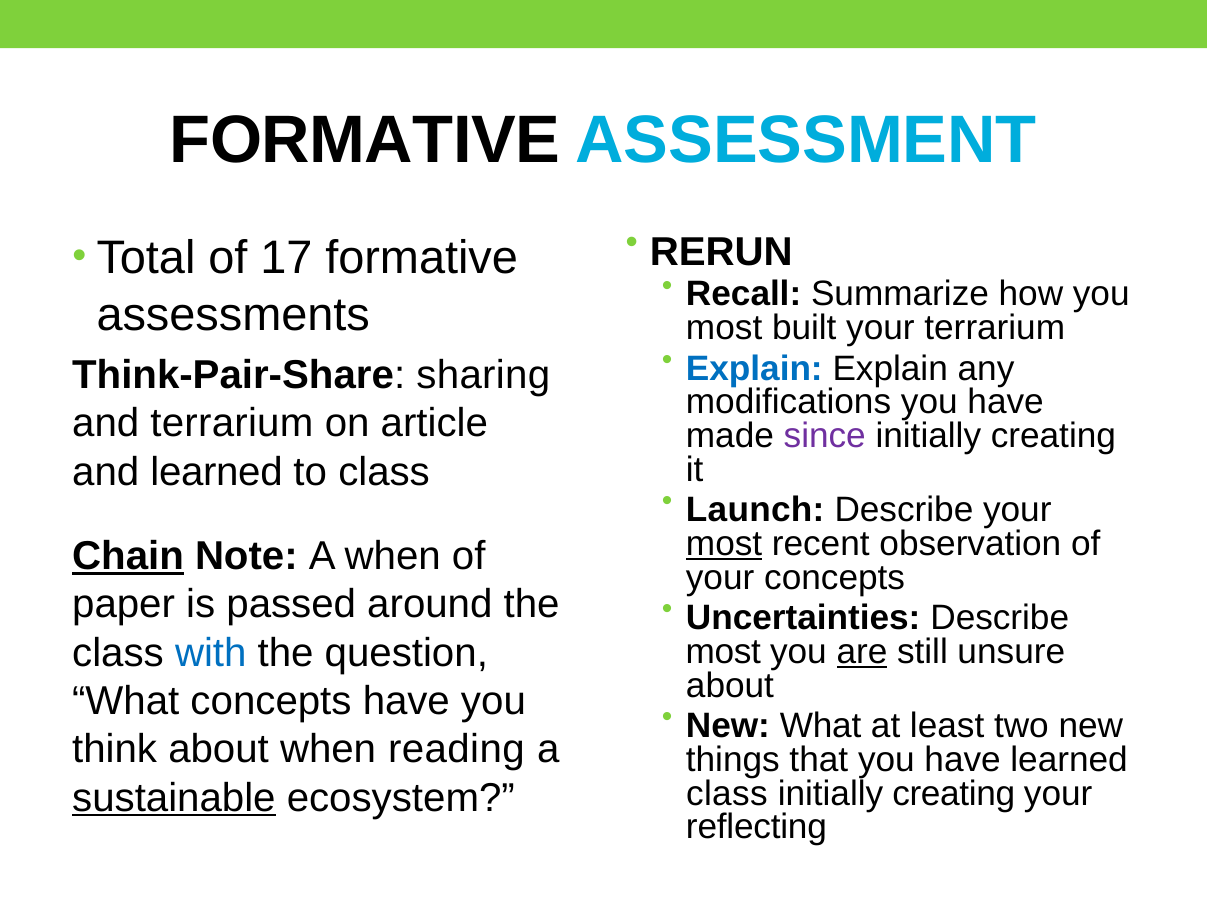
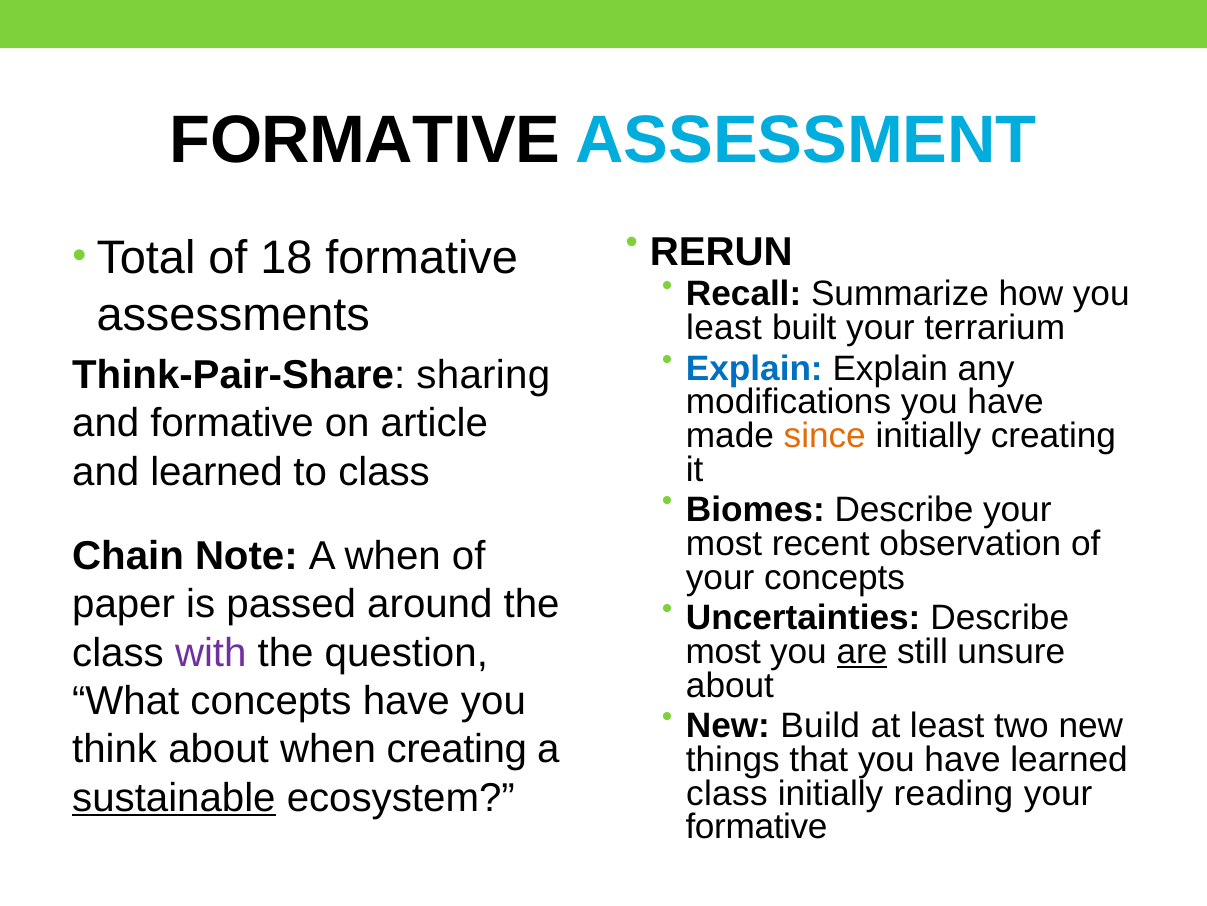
17: 17 -> 18
most at (724, 328): most -> least
and terrarium: terrarium -> formative
since colour: purple -> orange
Launch: Launch -> Biomes
most at (724, 543) underline: present -> none
Chain underline: present -> none
with colour: blue -> purple
New What: What -> Build
when reading: reading -> creating
creating at (954, 793): creating -> reading
reflecting at (756, 827): reflecting -> formative
